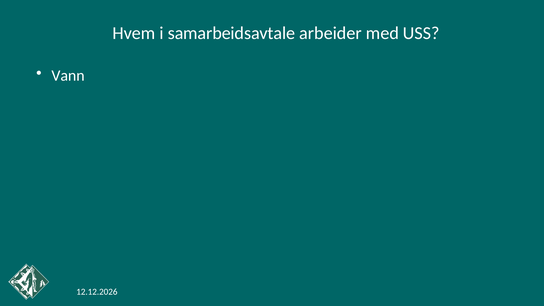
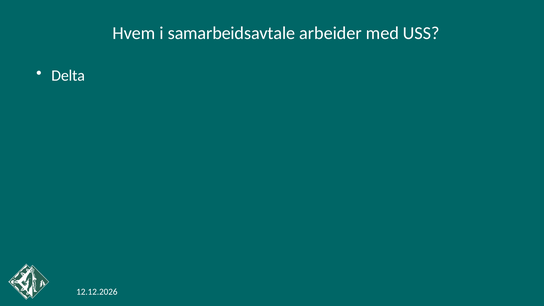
Vann: Vann -> Delta
